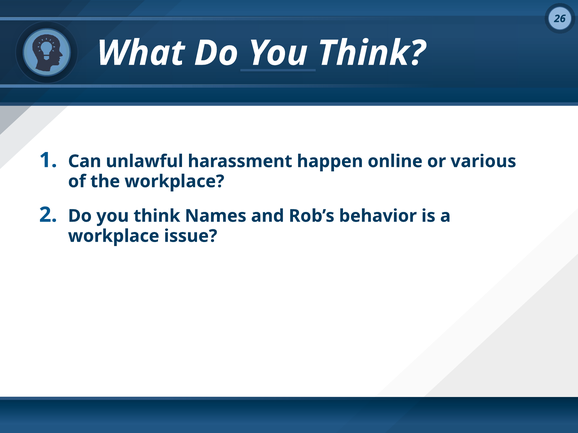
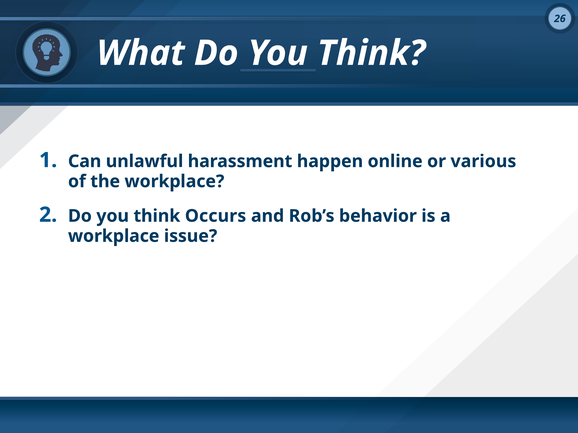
Names: Names -> Occurs
